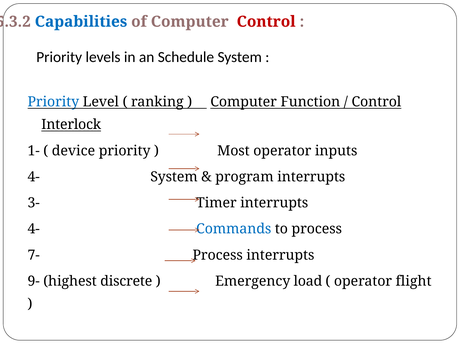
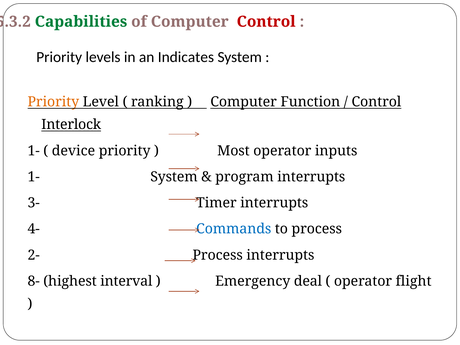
Capabilities colour: blue -> green
Schedule: Schedule -> Indicates
Priority at (53, 102) colour: blue -> orange
4- at (34, 177): 4- -> 1-
7-: 7- -> 2-
9-: 9- -> 8-
discrete: discrete -> interval
load: load -> deal
